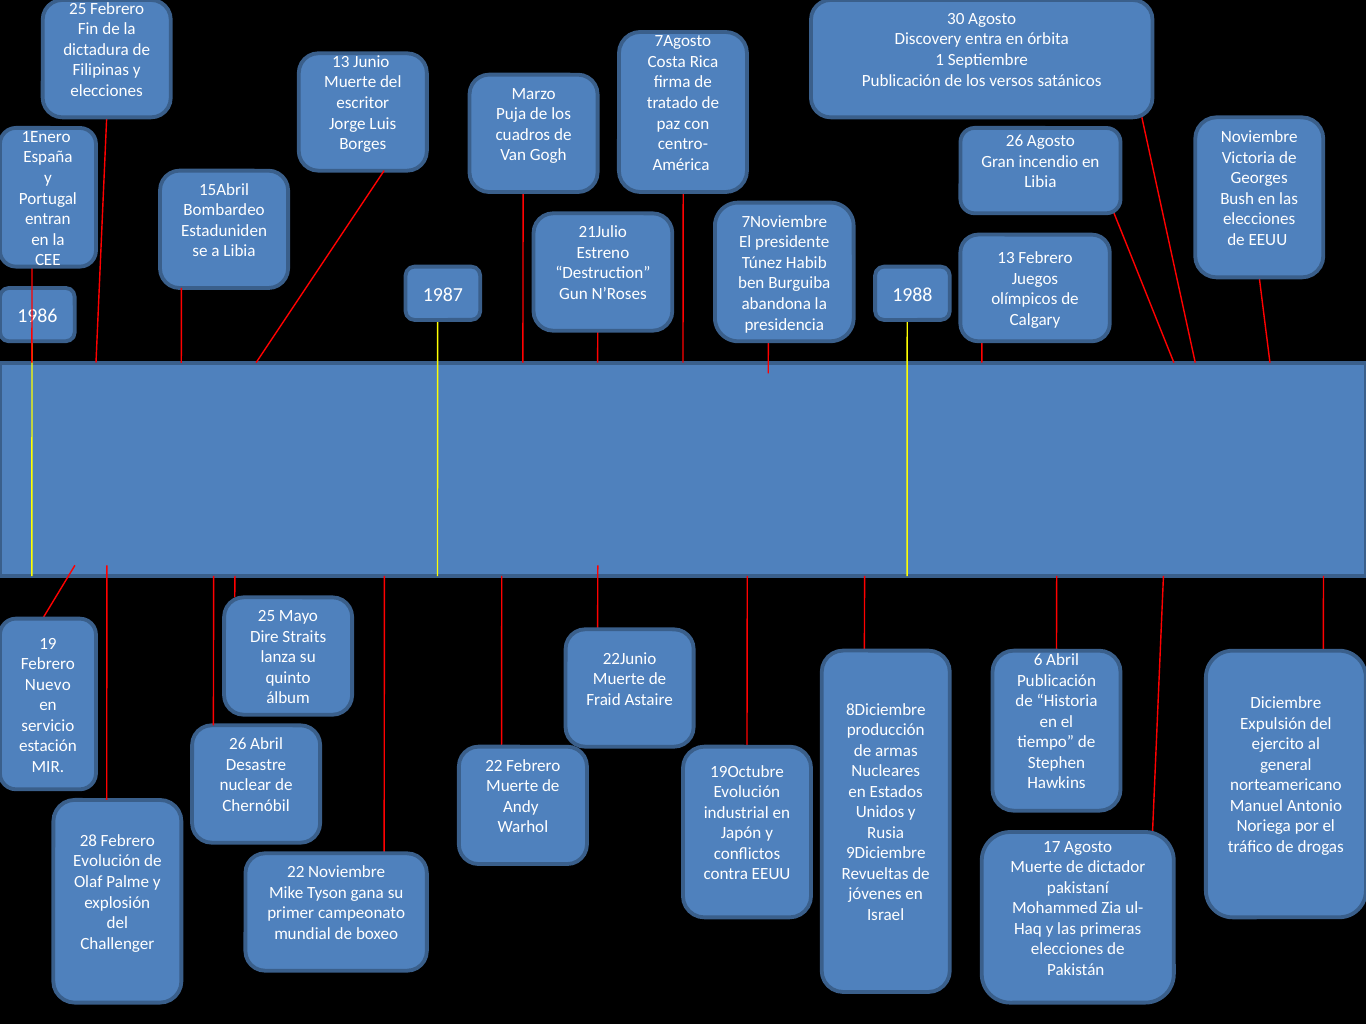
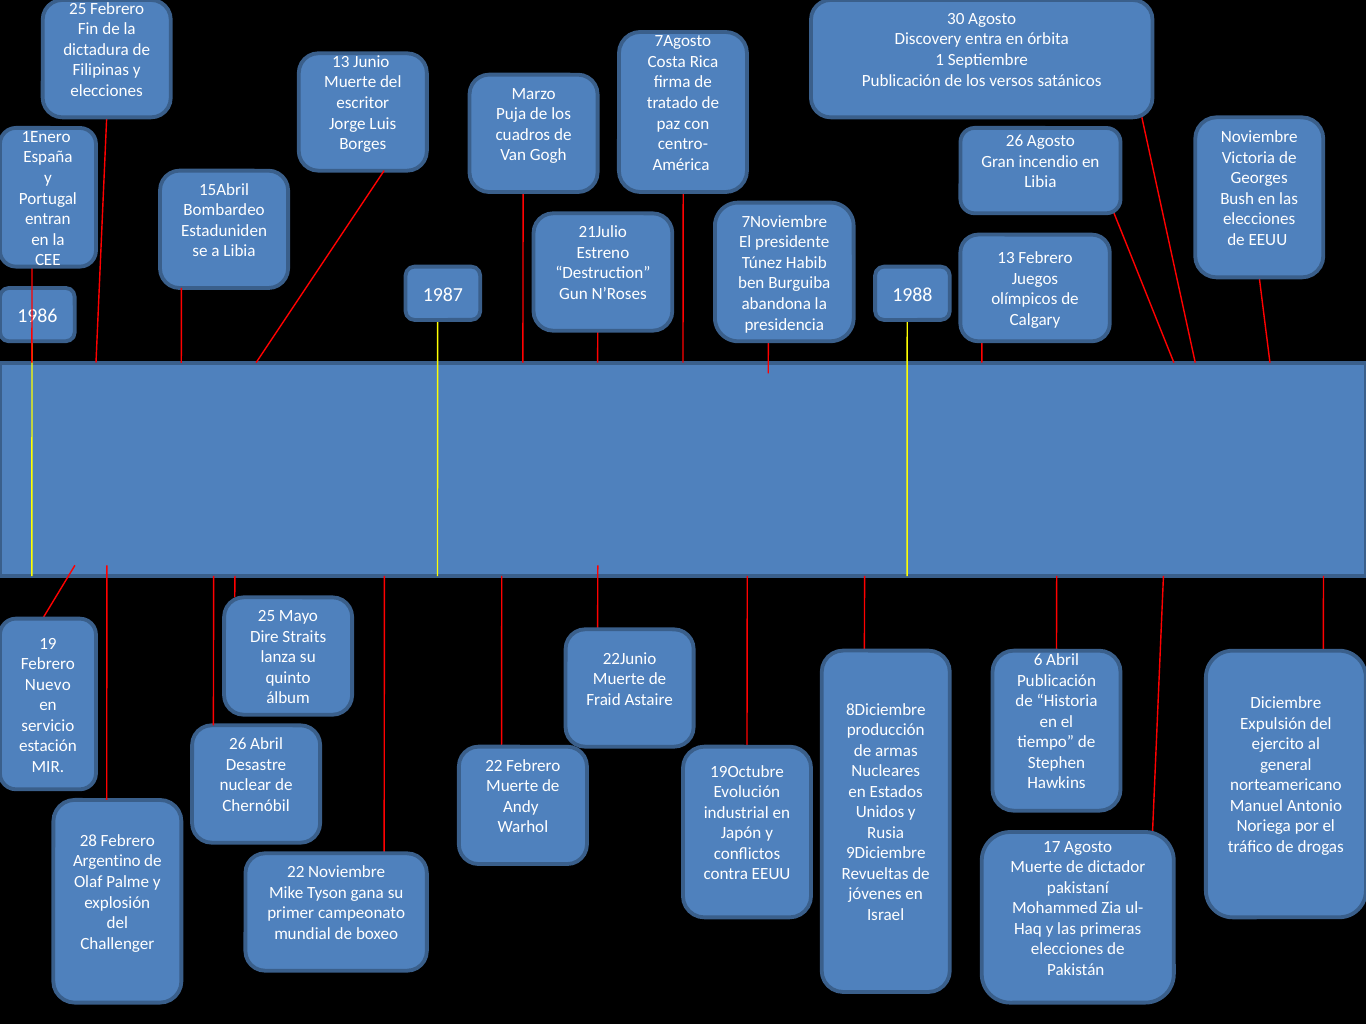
Evolución at (107, 862): Evolución -> Argentino
